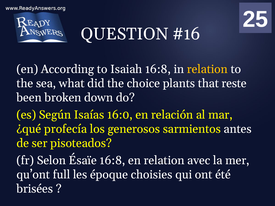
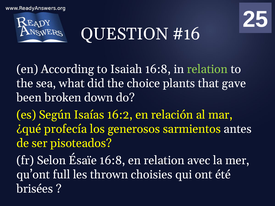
relation at (207, 69) colour: yellow -> light green
reste: reste -> gave
16:0: 16:0 -> 16:2
époque: époque -> thrown
